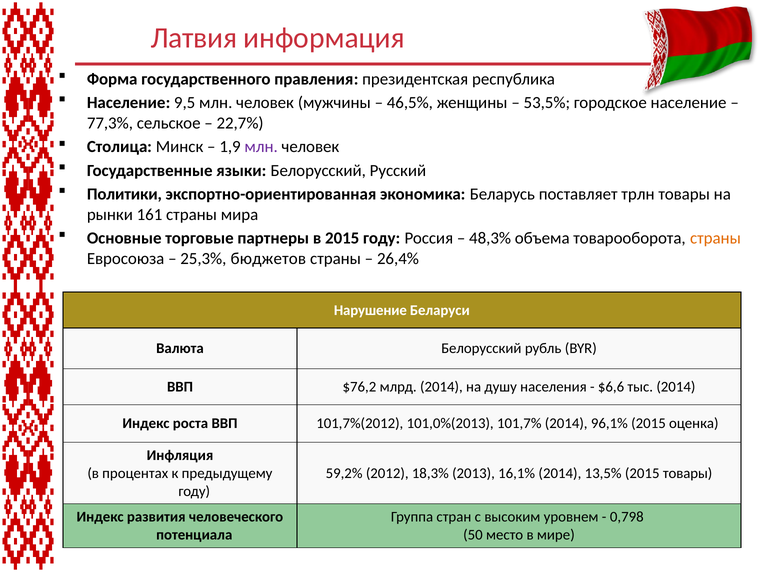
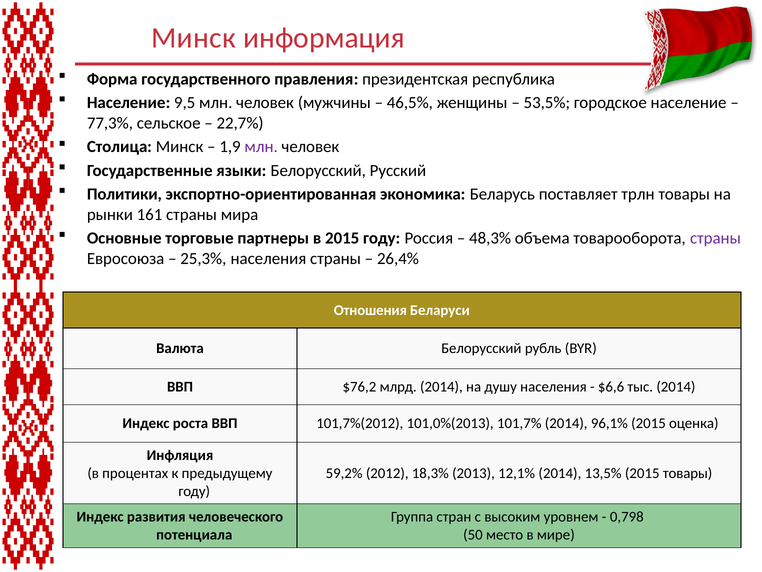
Латвия at (194, 38): Латвия -> Минск
страны at (715, 238) colour: orange -> purple
25,3% бюджетов: бюджетов -> населения
Нарушение: Нарушение -> Отношения
16,1%: 16,1% -> 12,1%
